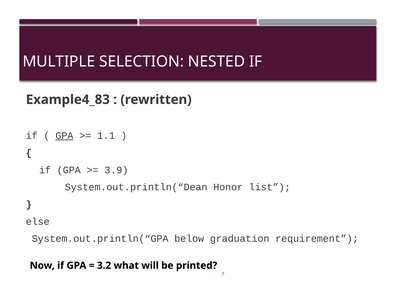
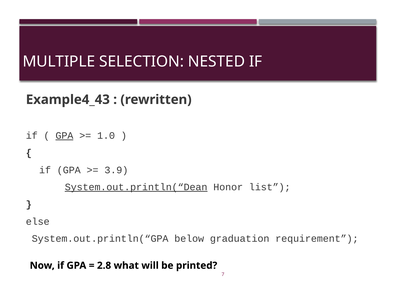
Example4_83: Example4_83 -> Example4_43
1.1: 1.1 -> 1.0
System.out.println(“Dean underline: none -> present
3.2: 3.2 -> 2.8
